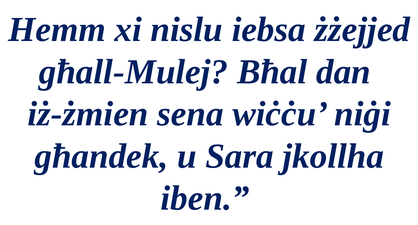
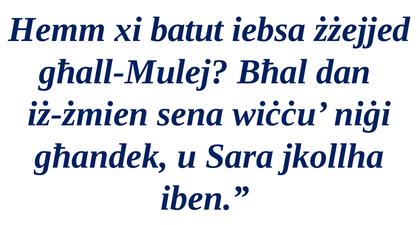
nislu: nislu -> batut
